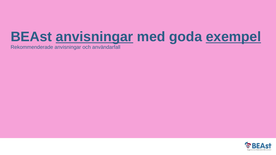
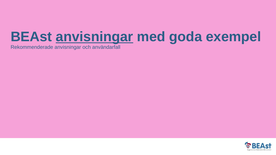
exempel underline: present -> none
